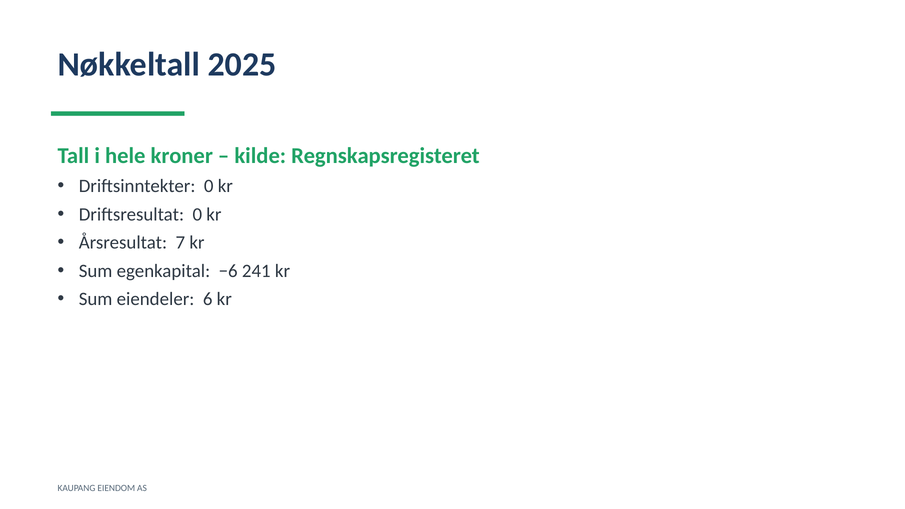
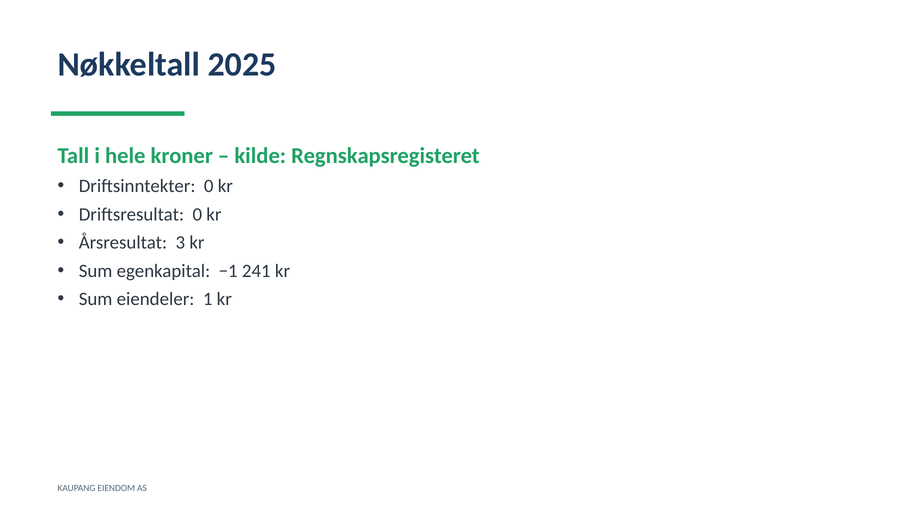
7: 7 -> 3
−6: −6 -> −1
6: 6 -> 1
